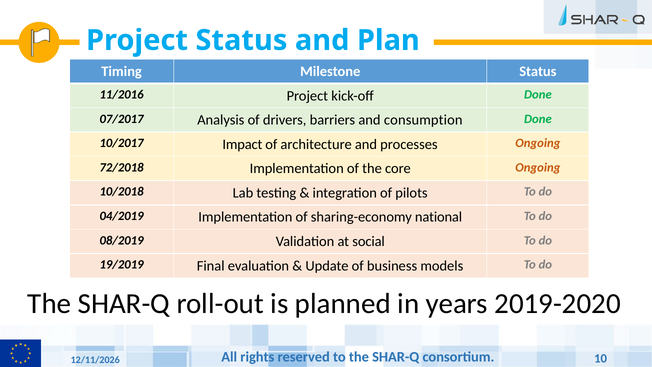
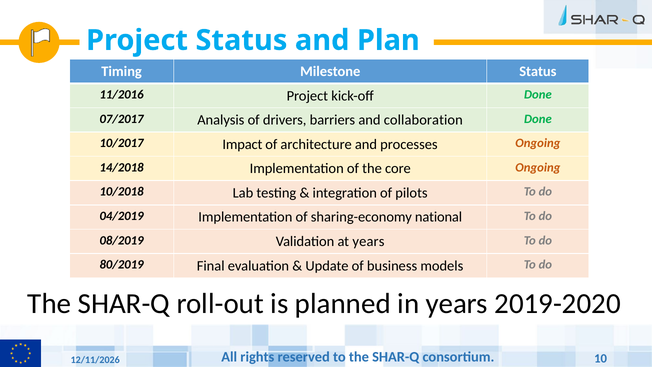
consumption: consumption -> collaboration
72/2018: 72/2018 -> 14/2018
at social: social -> years
19/2019: 19/2019 -> 80/2019
